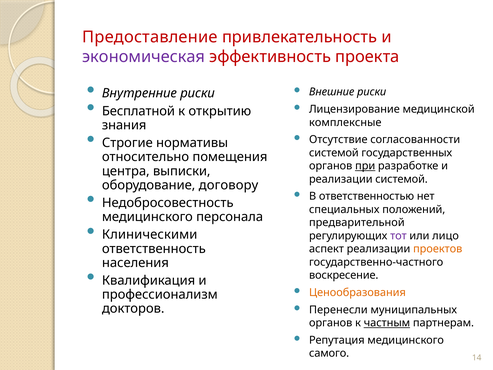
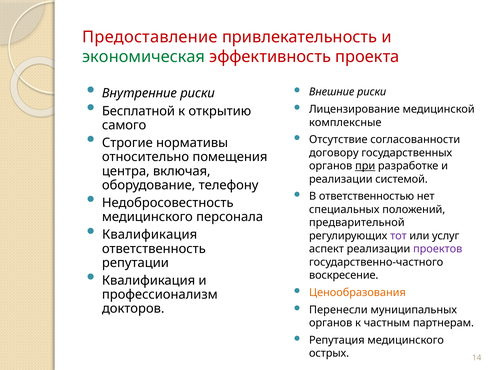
экономическая colour: purple -> green
знания: знания -> самого
системой at (334, 153): системой -> договору
выписки: выписки -> включая
договору: договору -> телефону
Клиническими at (150, 235): Клиническими -> Квалификация
лицо: лицо -> услуг
проектов colour: orange -> purple
населения: населения -> репутации
частным underline: present -> none
самого: самого -> острых
